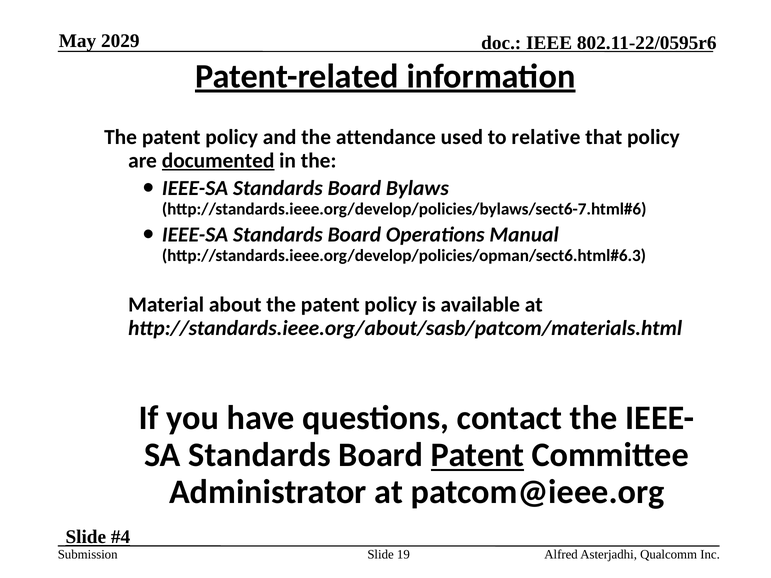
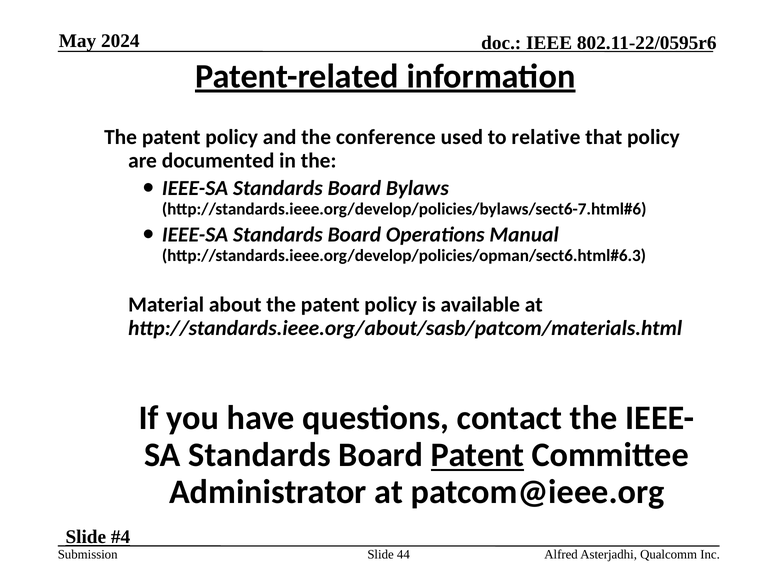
2029: 2029 -> 2024
attendance: attendance -> conference
documented underline: present -> none
19: 19 -> 44
